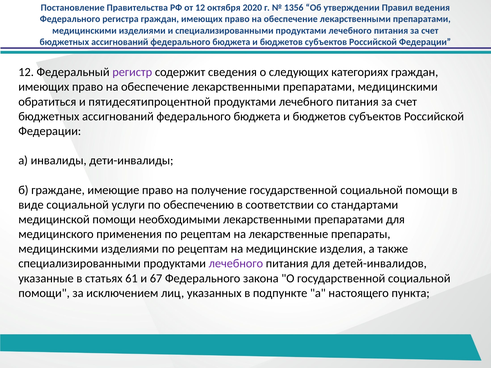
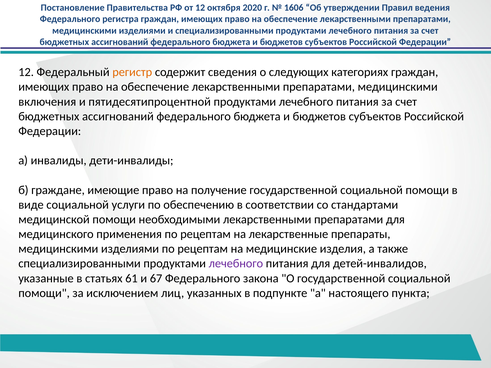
1356: 1356 -> 1606
регистр colour: purple -> orange
обратиться: обратиться -> включения
